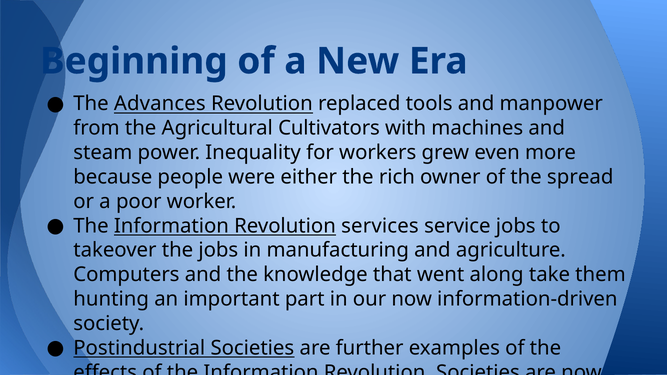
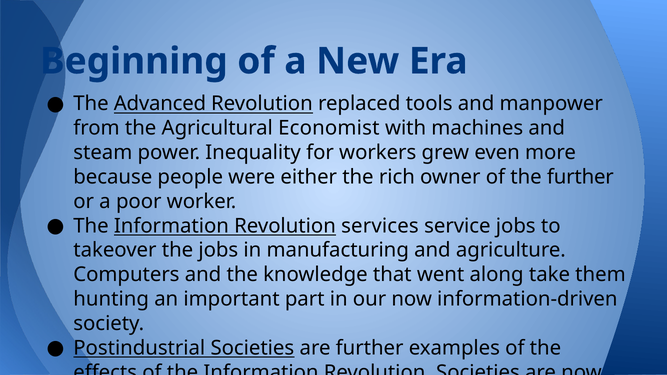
Advances: Advances -> Advanced
Cultivators: Cultivators -> Economist
the spread: spread -> further
